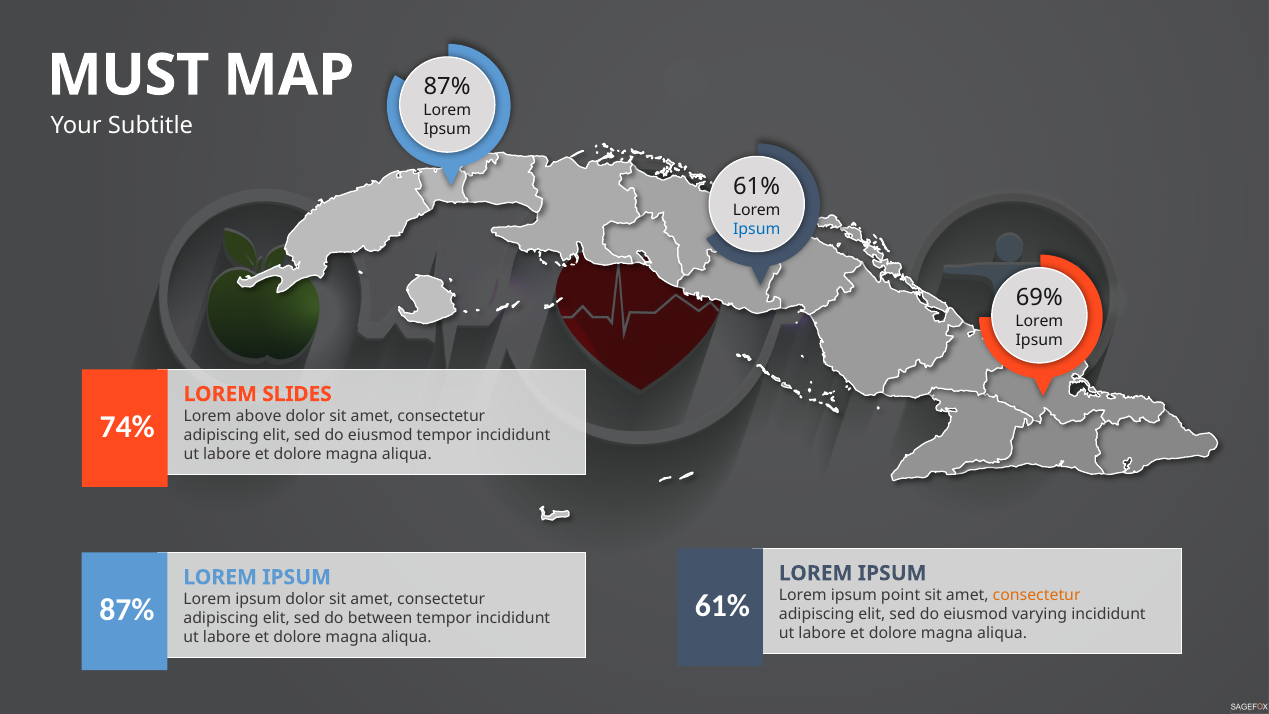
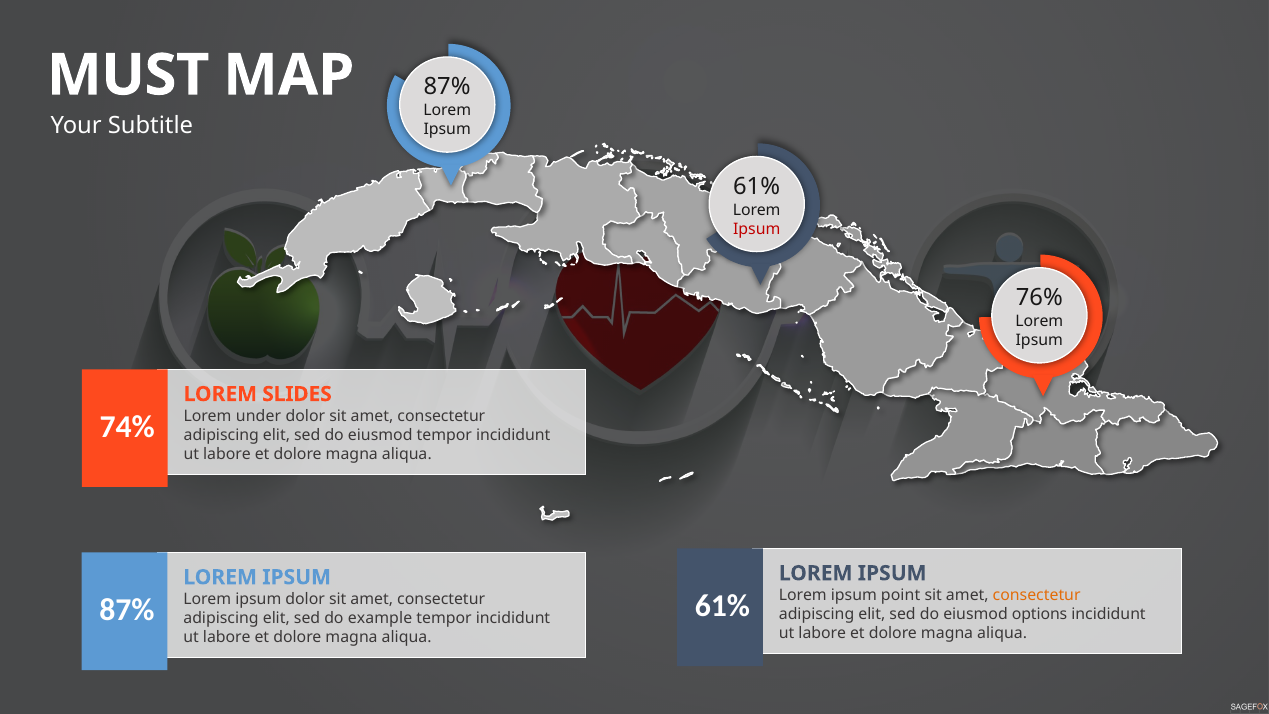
Ipsum at (757, 229) colour: blue -> red
69%: 69% -> 76%
above: above -> under
varying: varying -> options
between: between -> example
